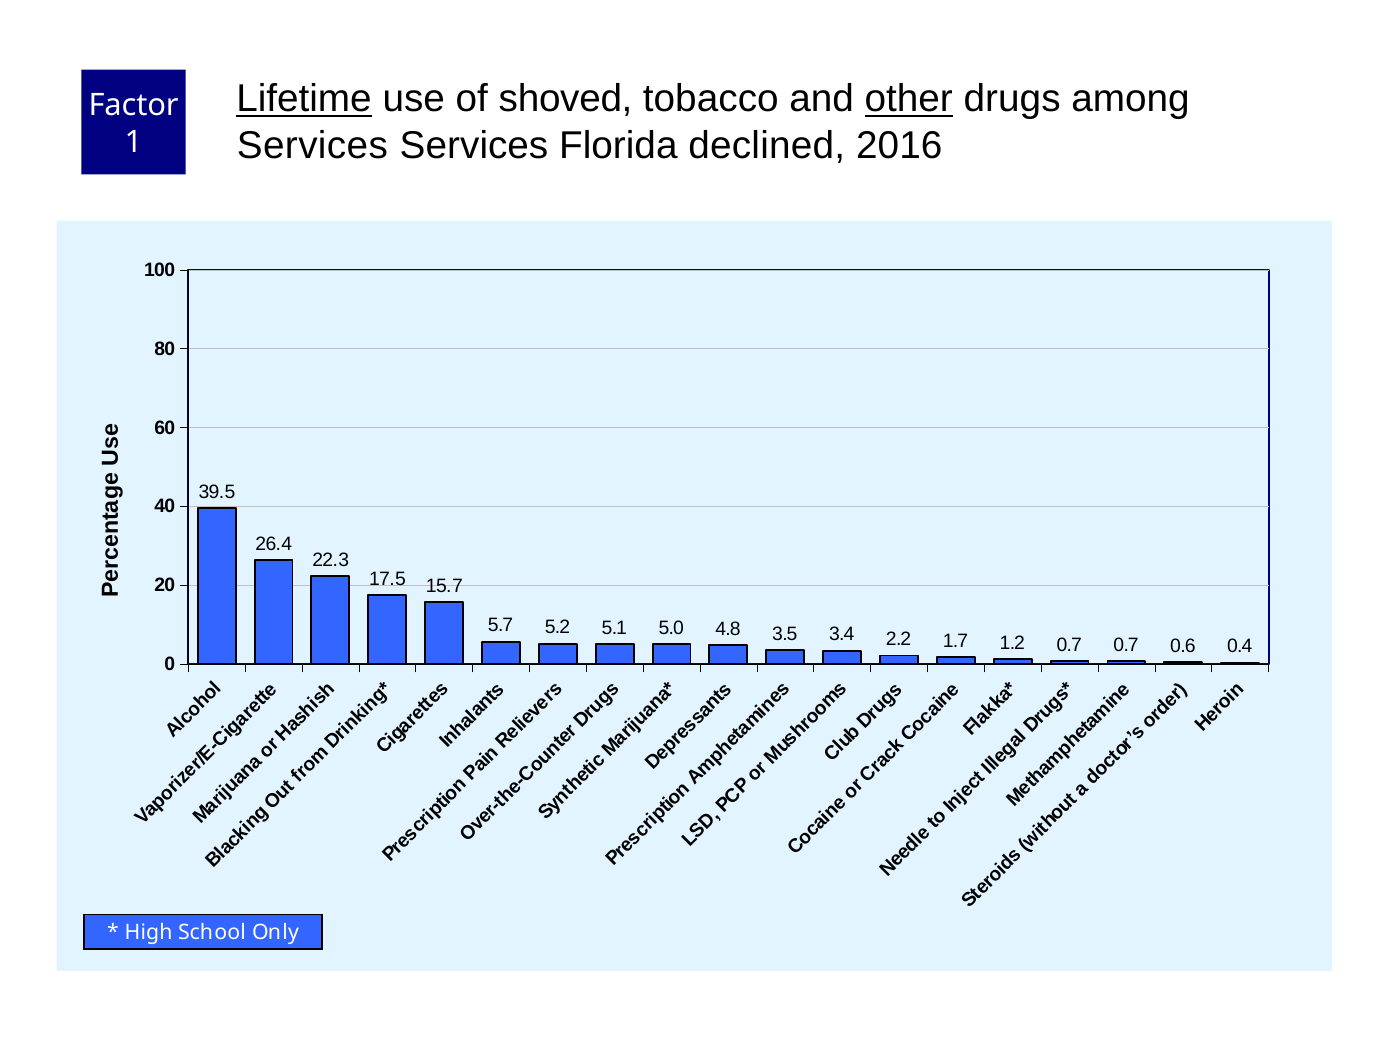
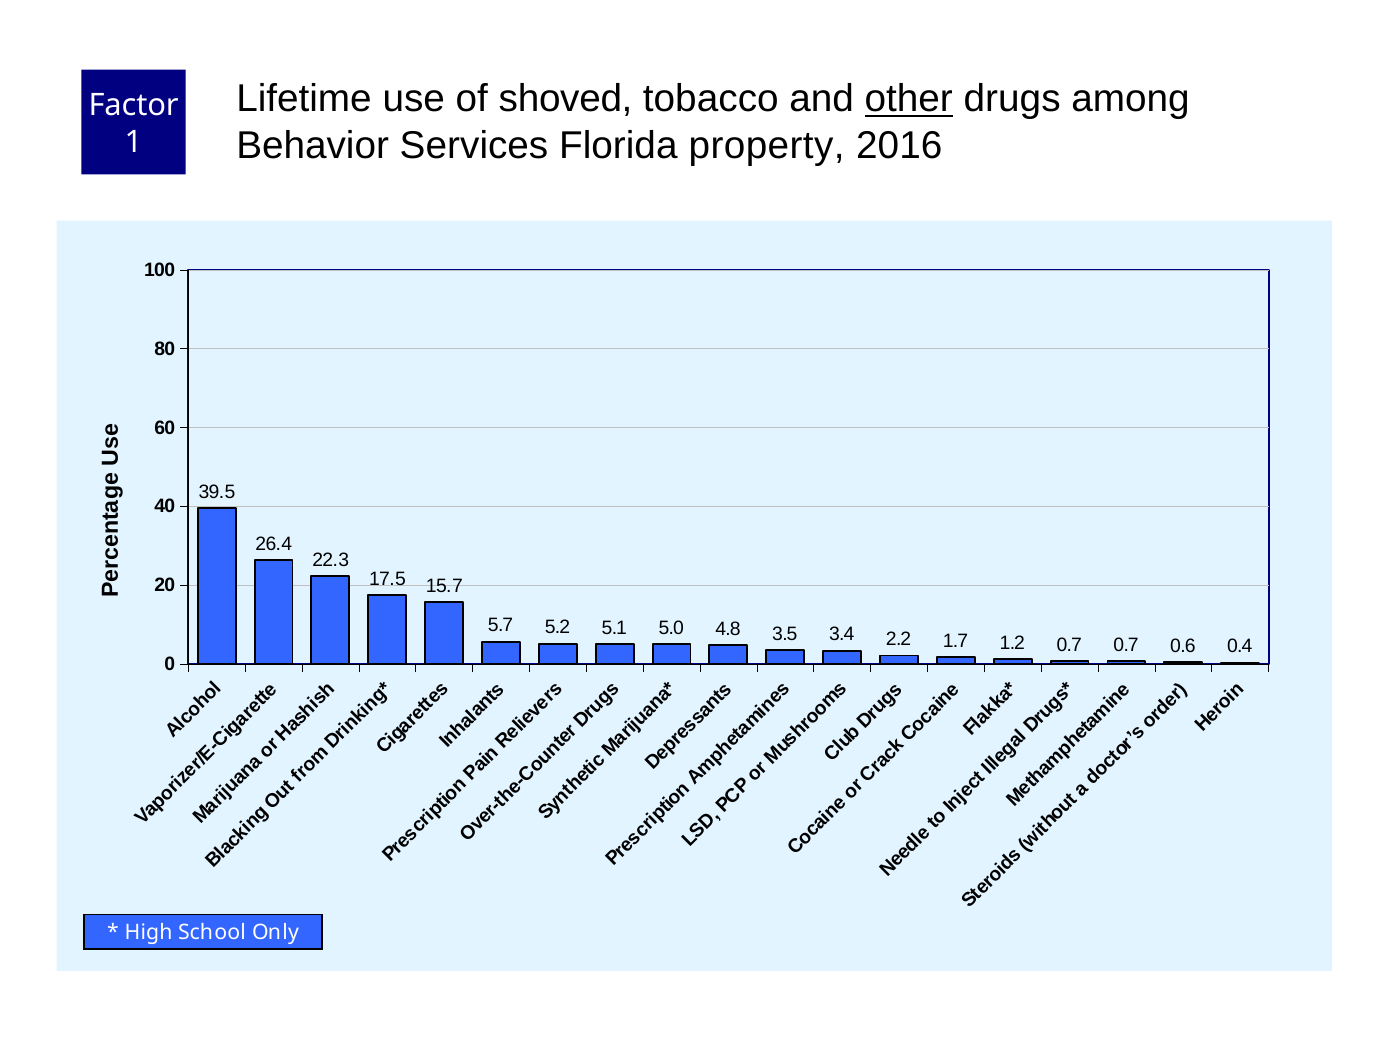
Lifetime underline: present -> none
Services at (312, 146): Services -> Behavior
declined: declined -> property
